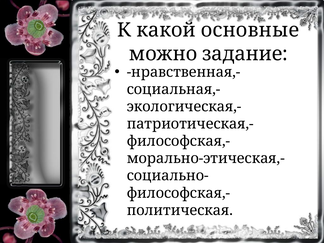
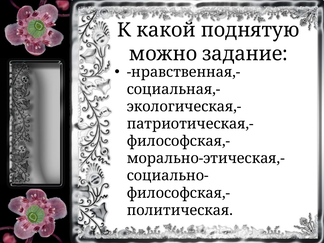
основные: основные -> поднятую
